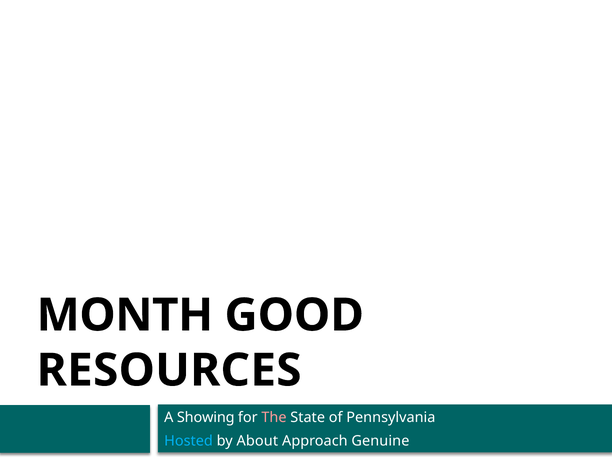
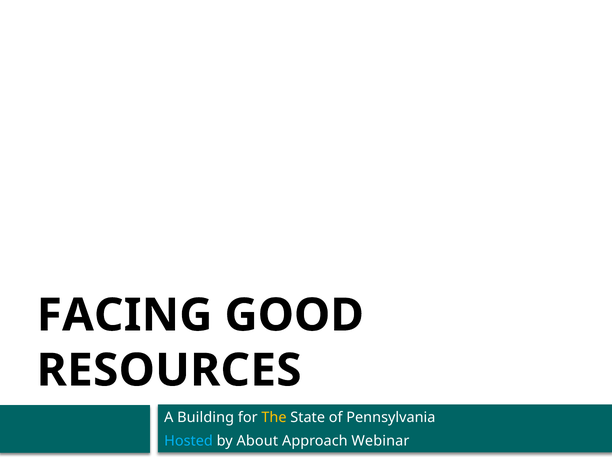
MONTH: MONTH -> FACING
Showing: Showing -> Building
The colour: pink -> yellow
Genuine: Genuine -> Webinar
